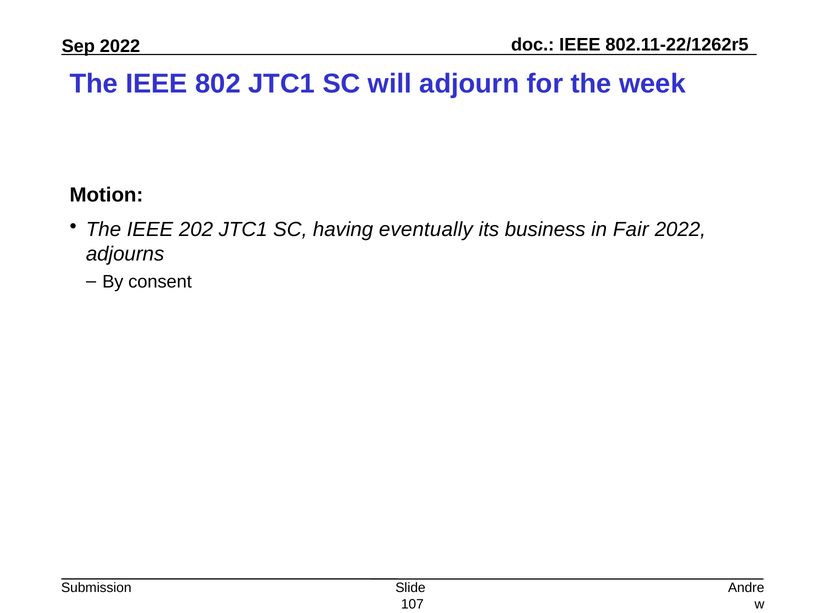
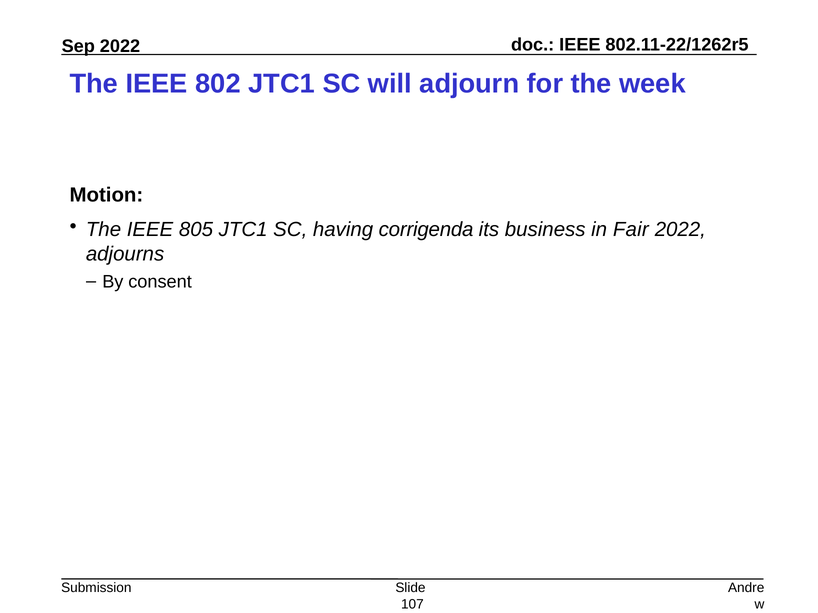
202: 202 -> 805
eventually: eventually -> corrigenda
